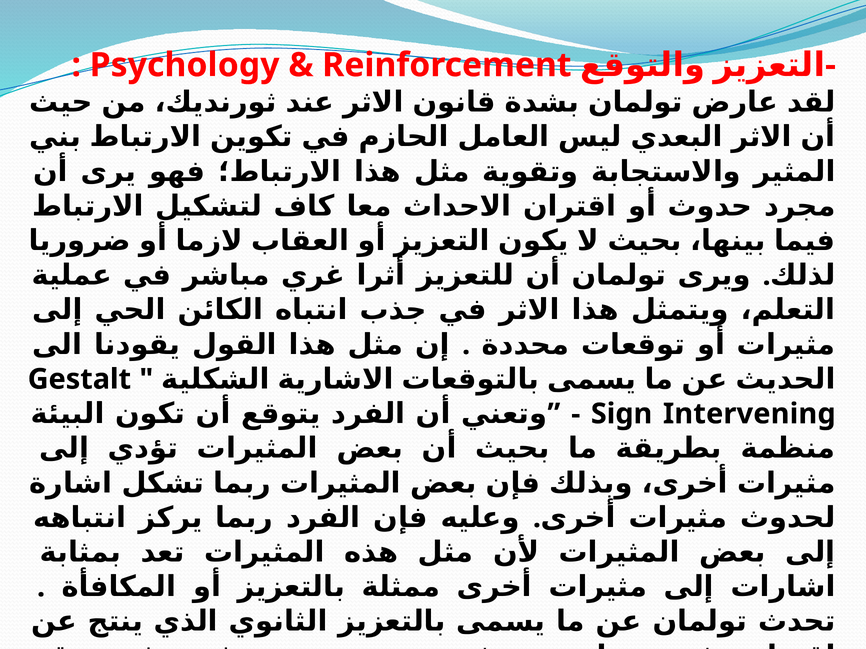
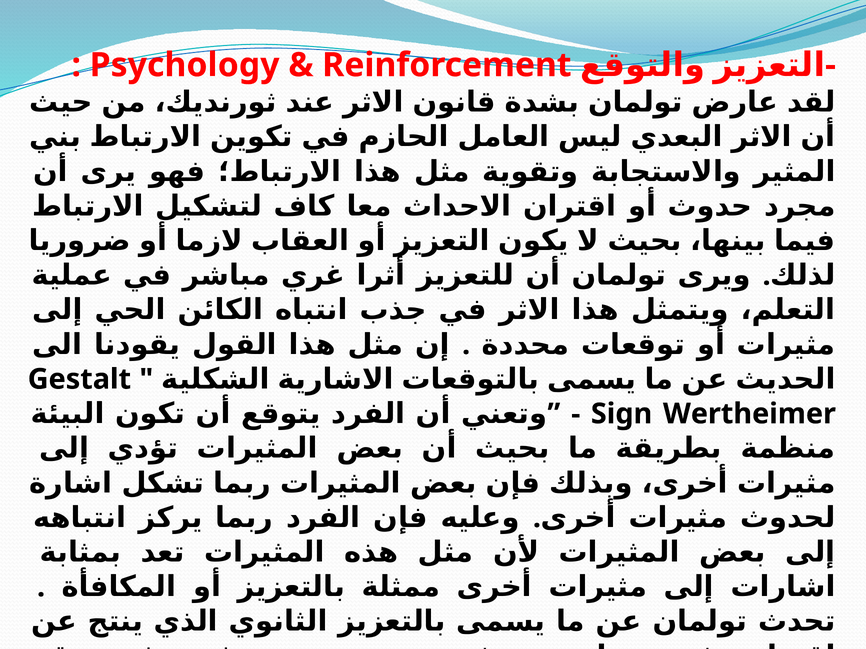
Intervening: Intervening -> Wertheimer
